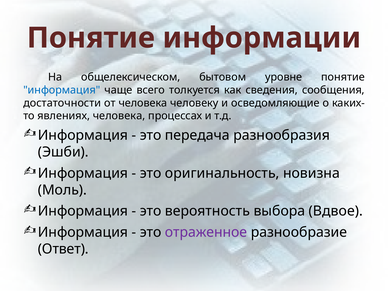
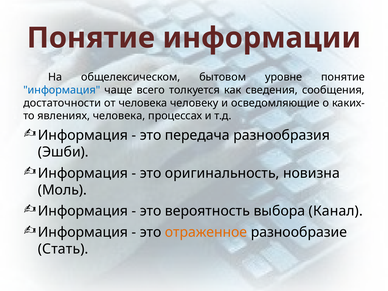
Вдвое: Вдвое -> Канал
отраженное colour: purple -> orange
Ответ: Ответ -> Стать
